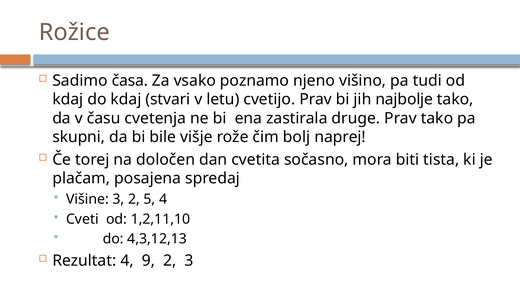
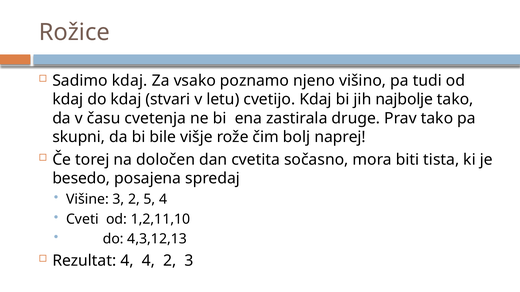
Sadimo časa: časa -> kdaj
cvetijo Prav: Prav -> Kdaj
plačam: plačam -> besedo
4 9: 9 -> 4
